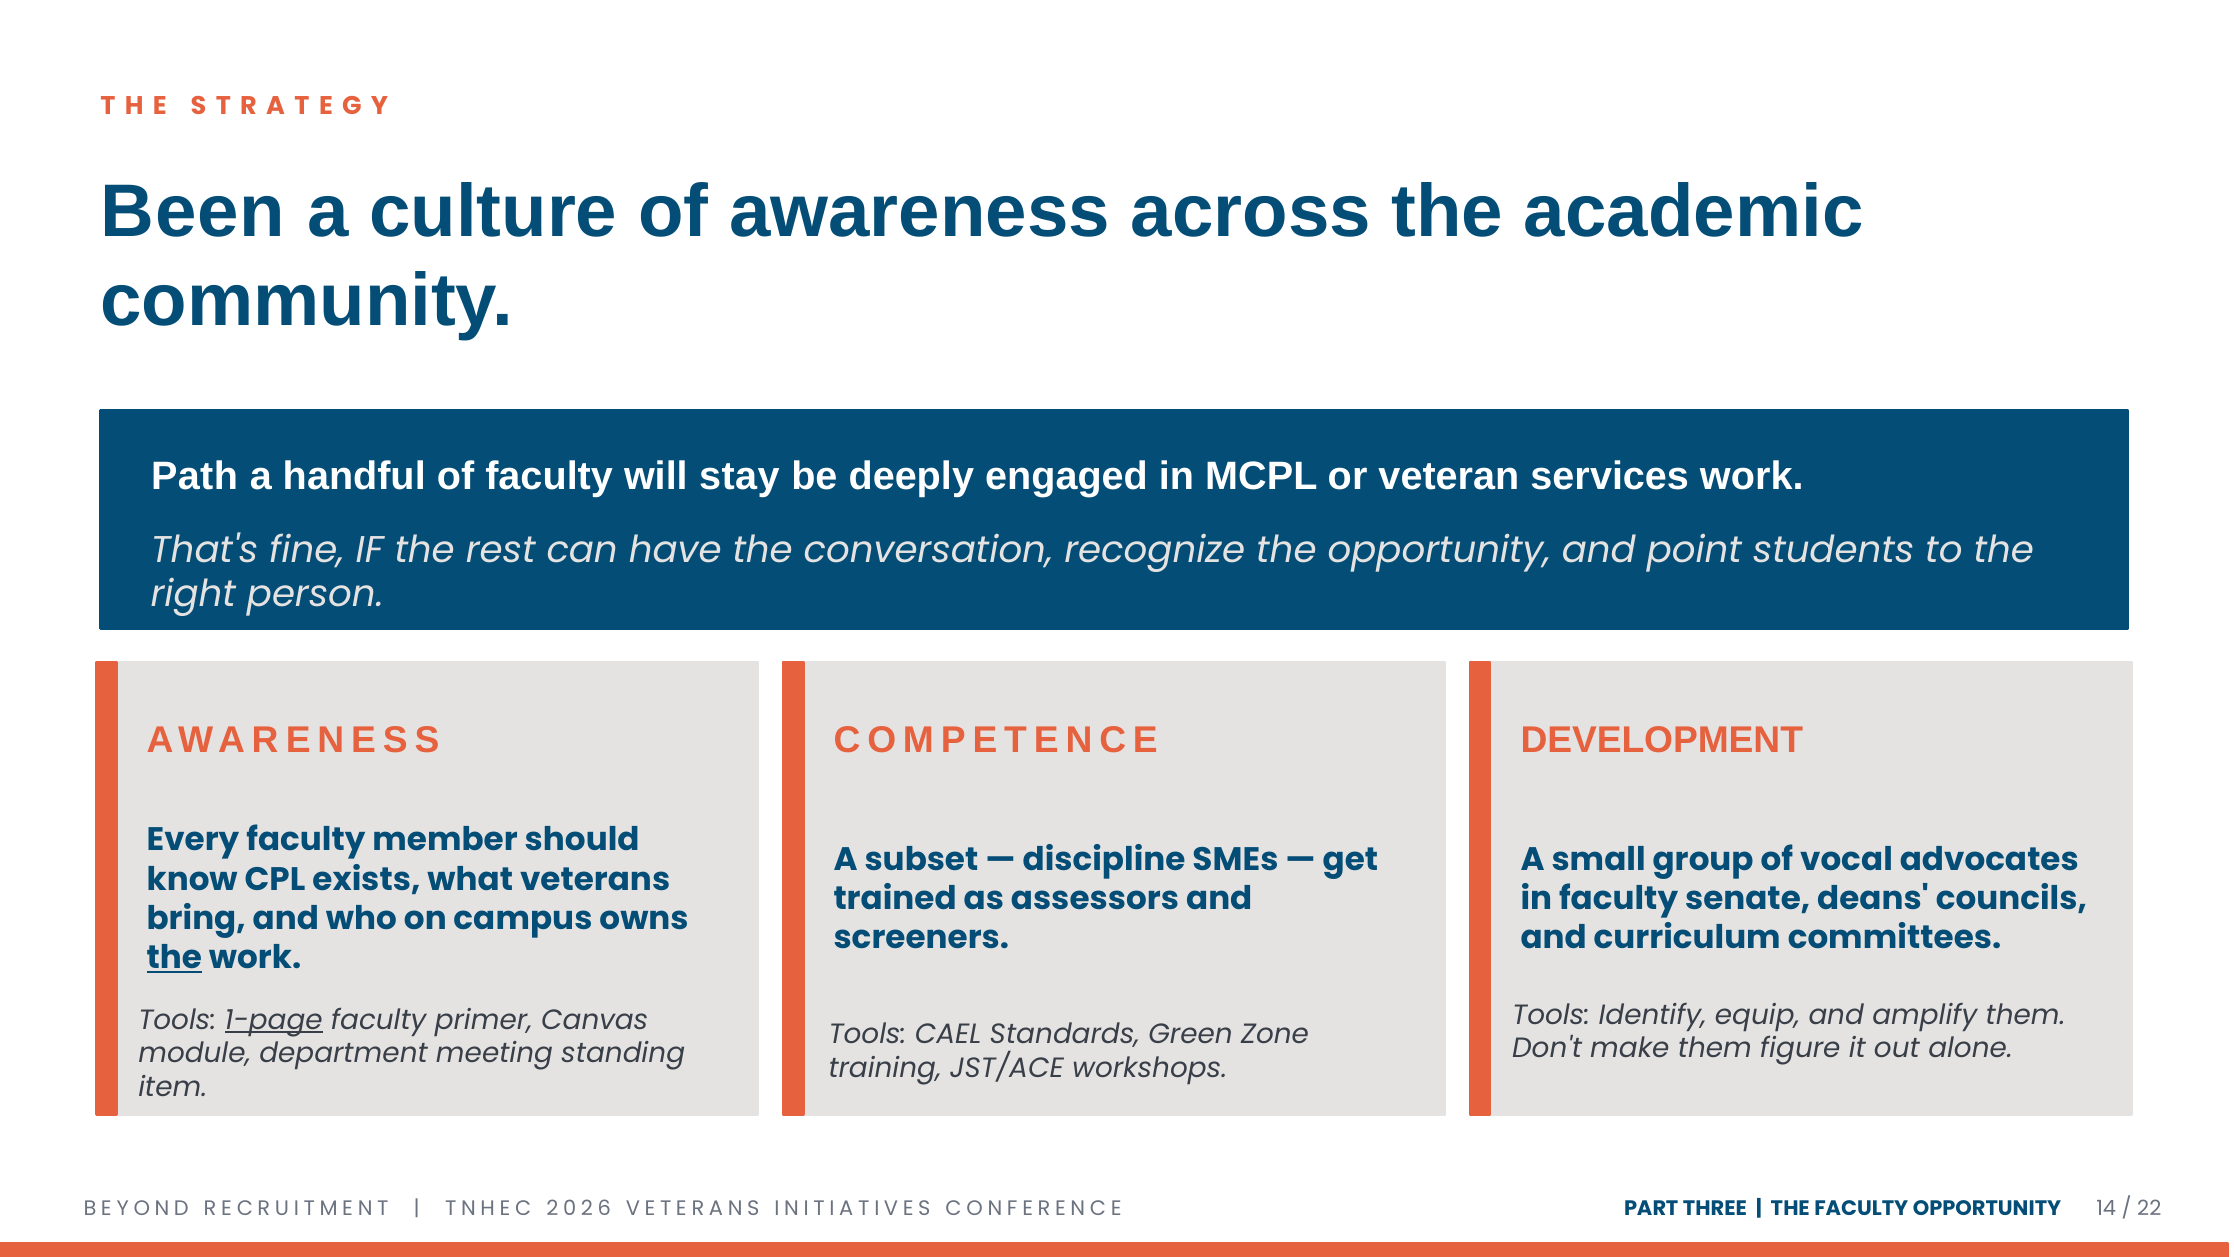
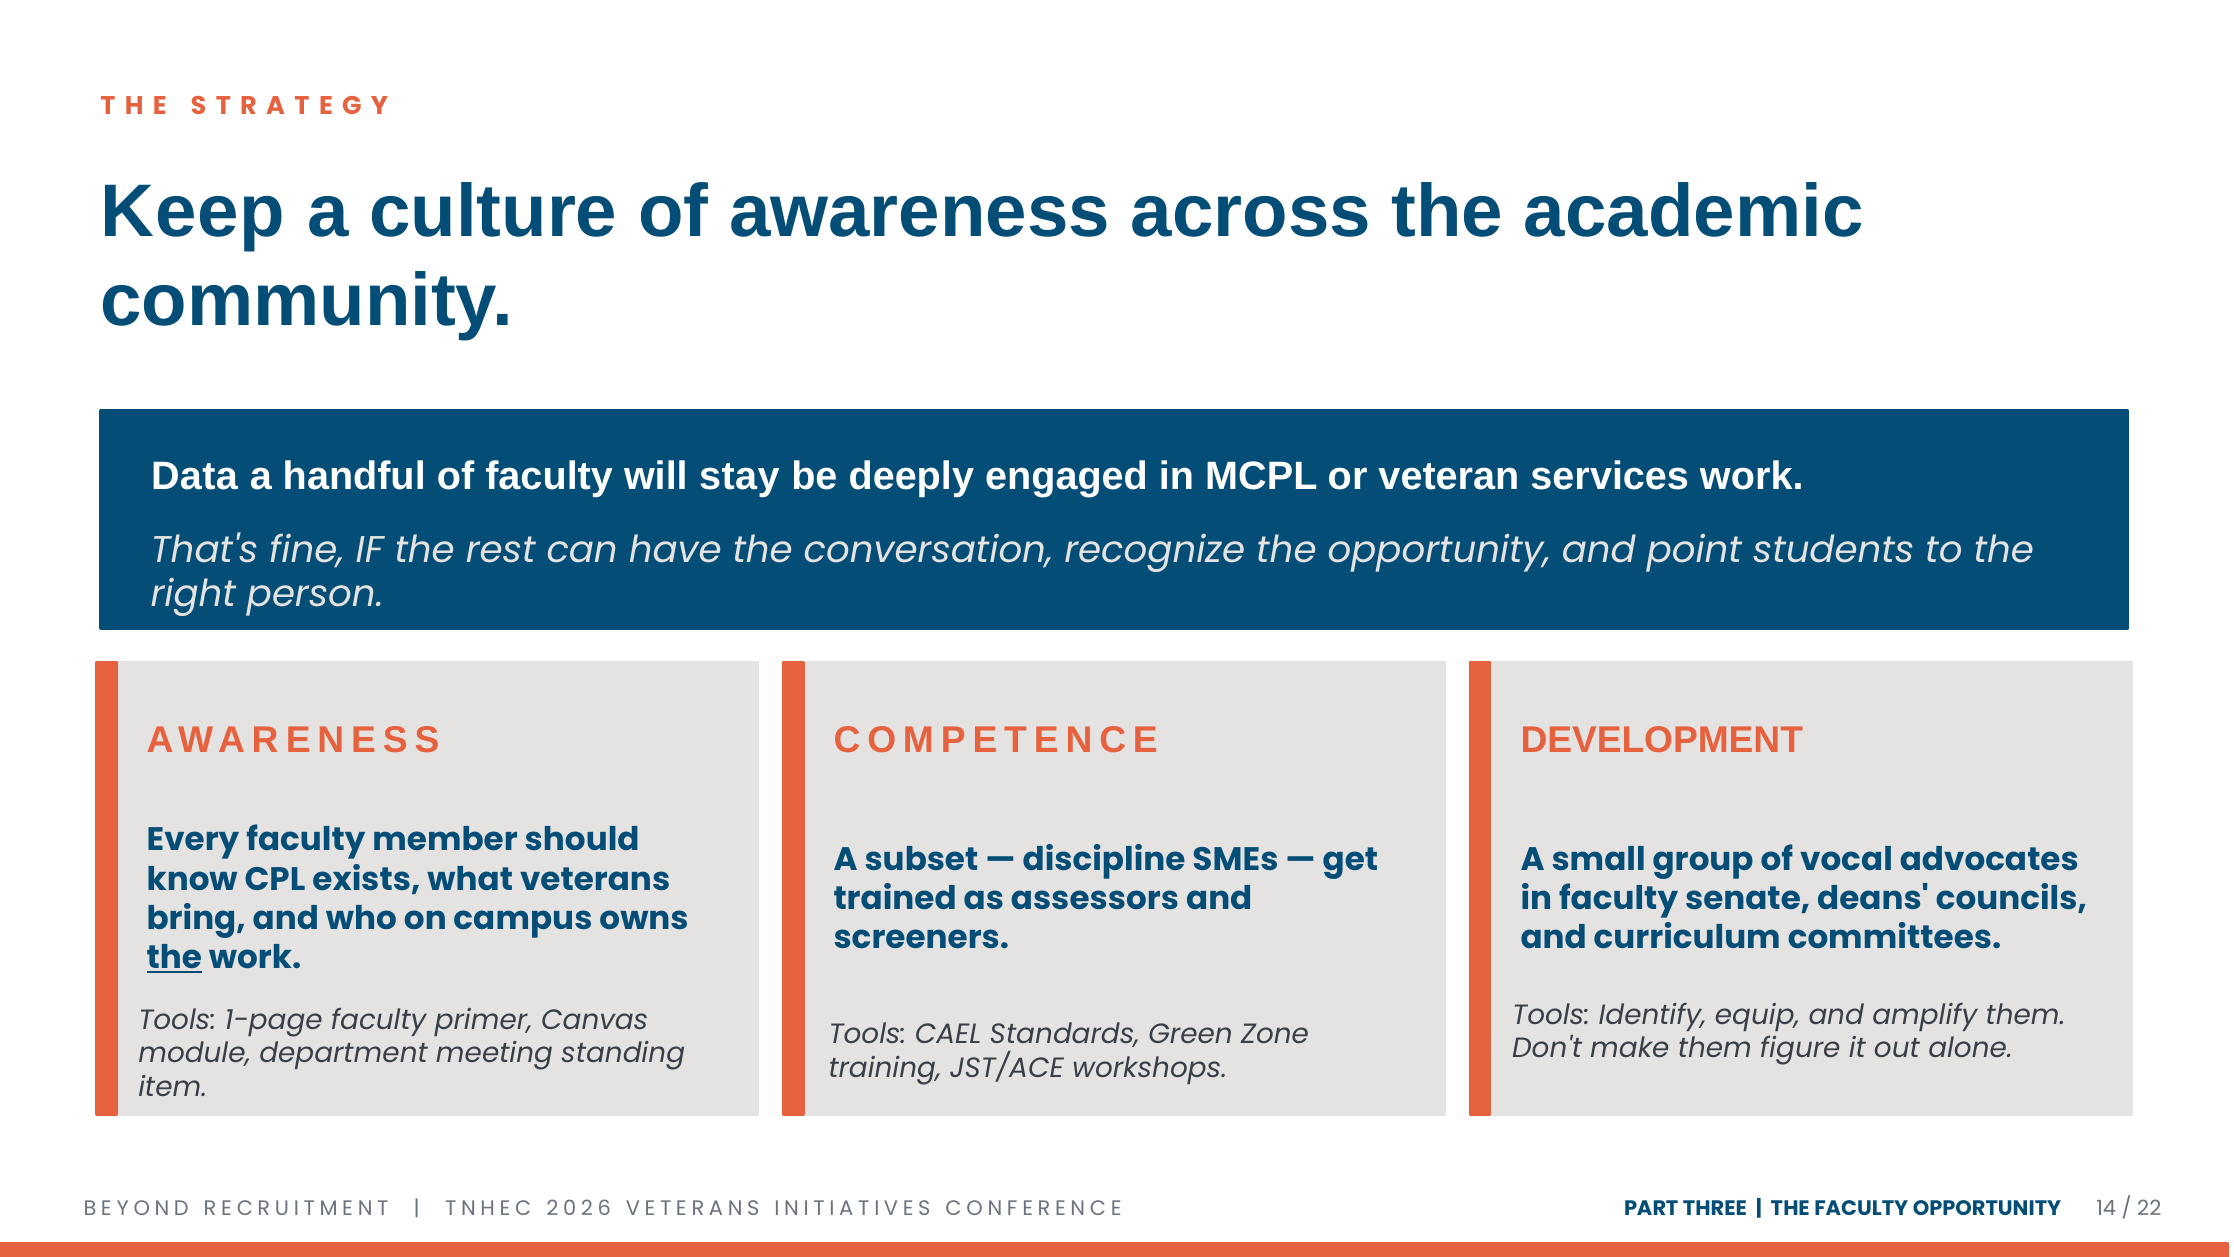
Been: Been -> Keep
Path: Path -> Data
1-page underline: present -> none
